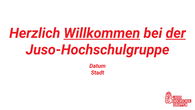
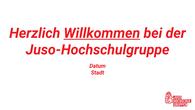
der underline: present -> none
